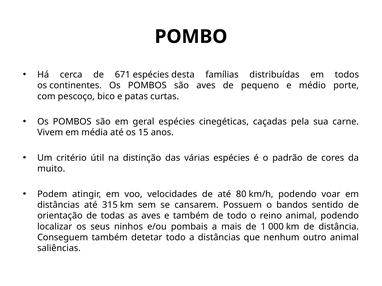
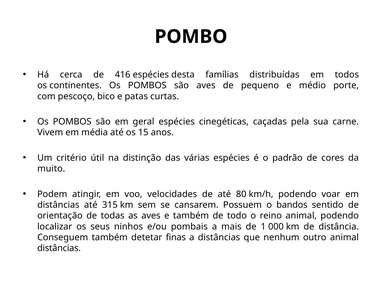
671: 671 -> 416
detetar todo: todo -> finas
saliências at (59, 249): saliências -> distâncias
